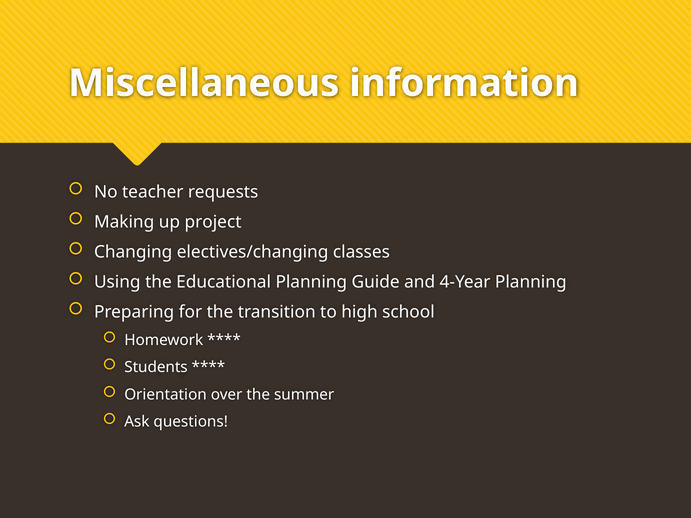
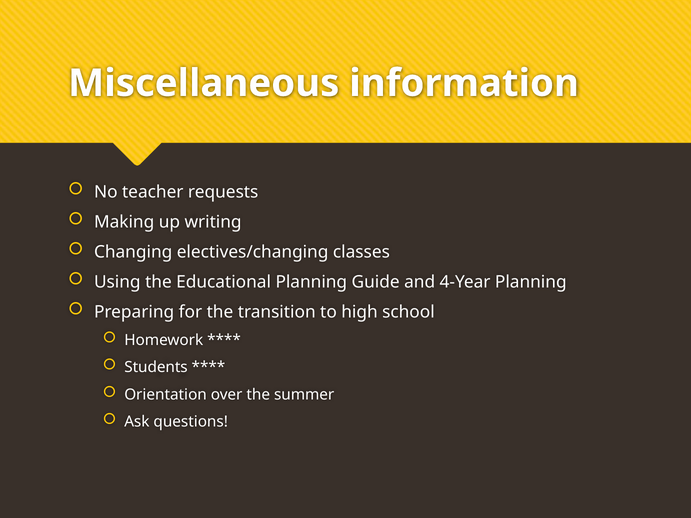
project: project -> writing
